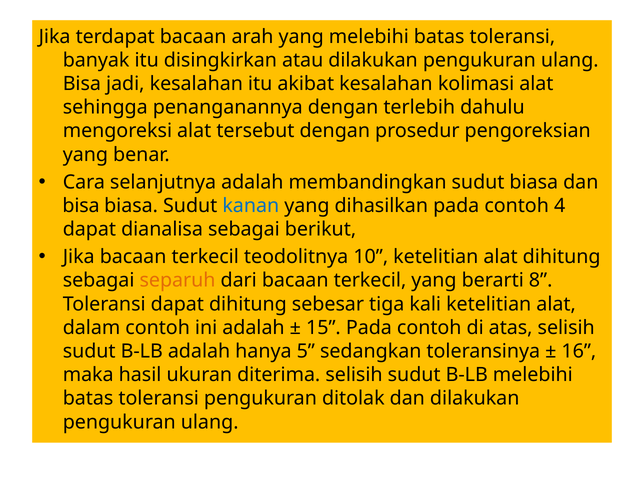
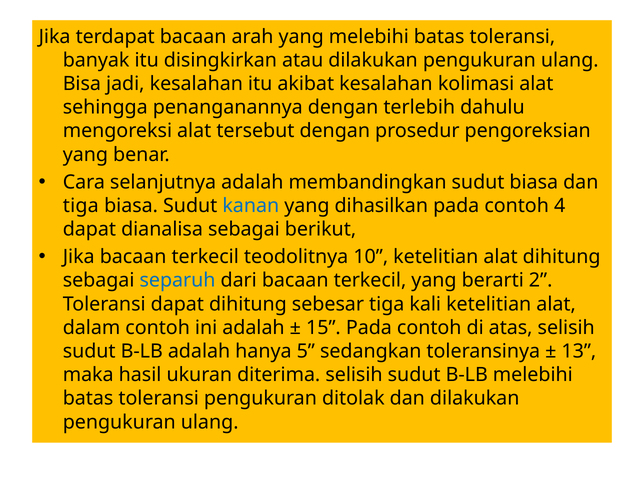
bisa at (81, 206): bisa -> tiga
separuh colour: orange -> blue
8: 8 -> 2
16: 16 -> 13
